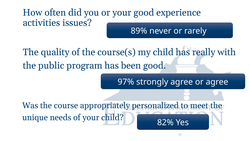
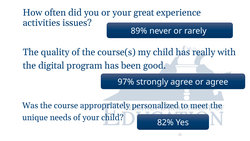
your good: good -> great
public: public -> digital
